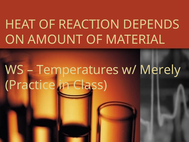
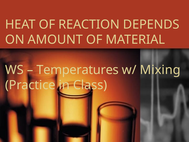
Merely: Merely -> Mixing
